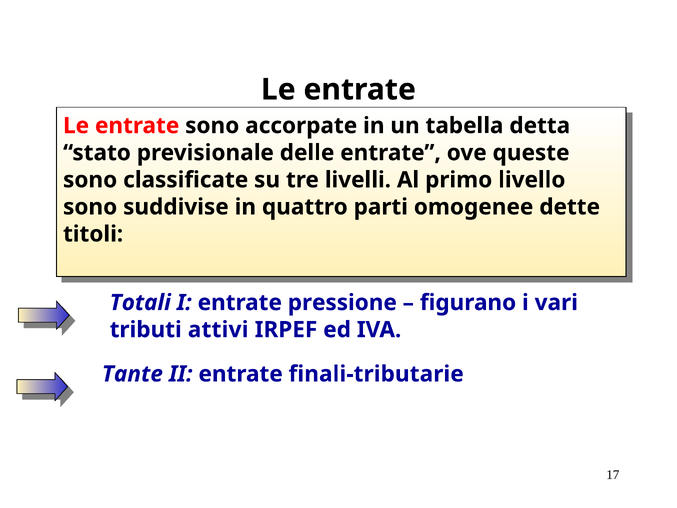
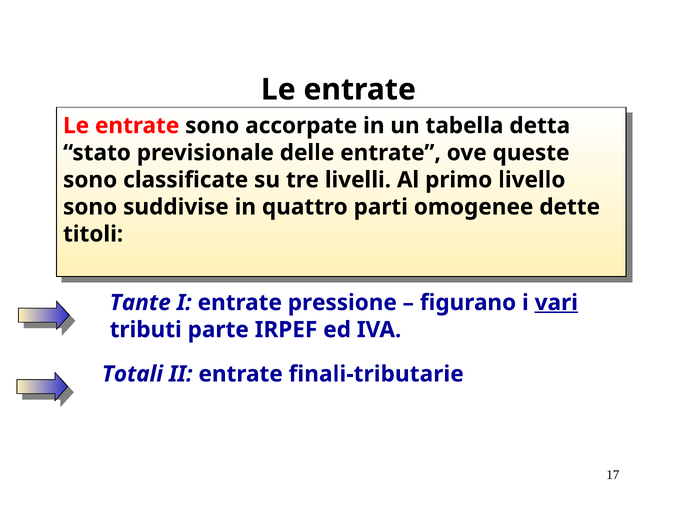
Totali: Totali -> Tante
vari underline: none -> present
attivi: attivi -> parte
Tante: Tante -> Totali
